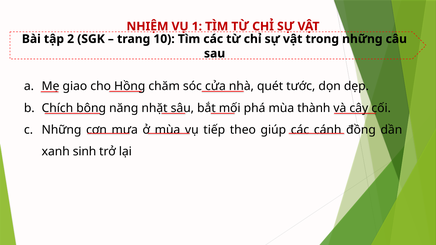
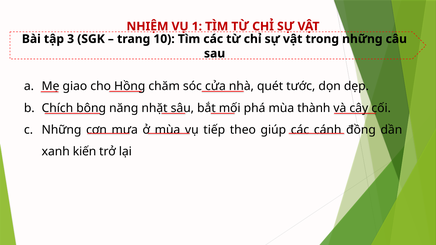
2: 2 -> 3
sinh: sinh -> kiến
